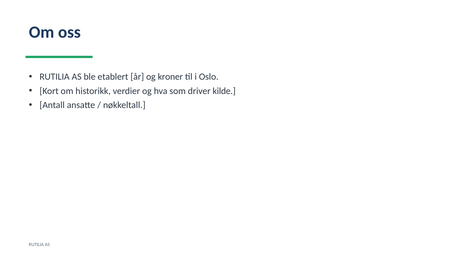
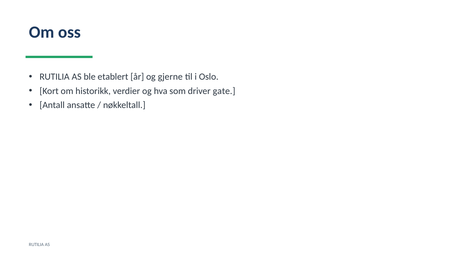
kroner: kroner -> gjerne
kilde: kilde -> gate
